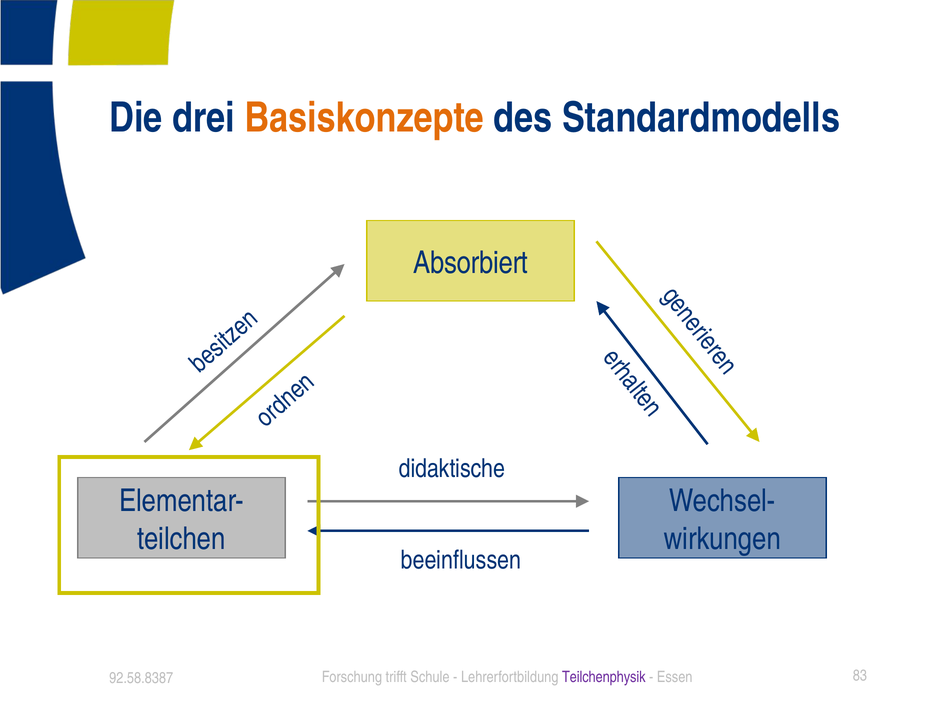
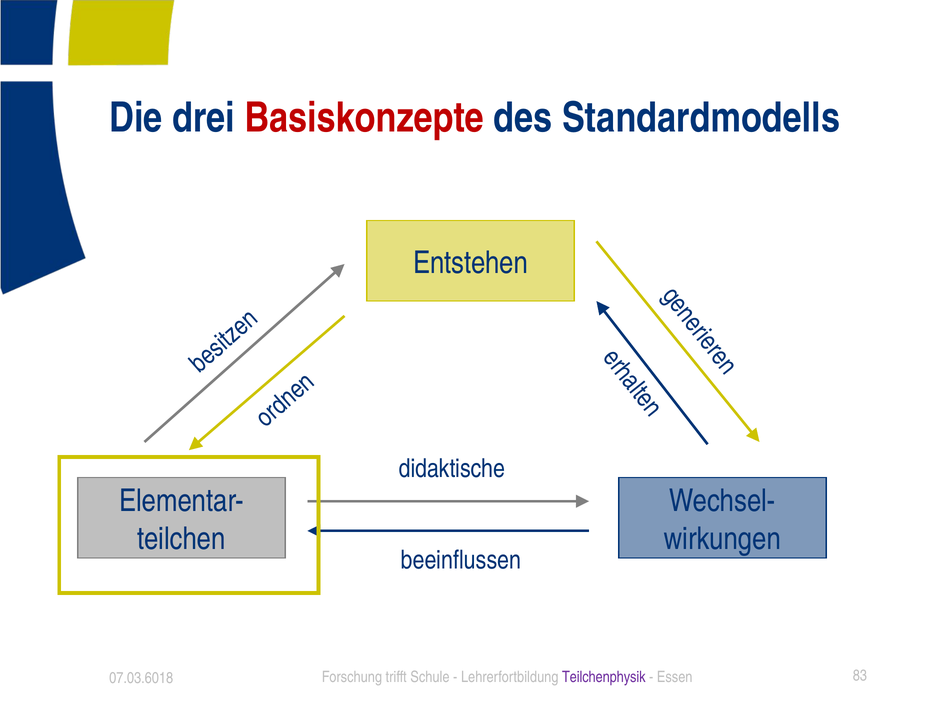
Basiskonzepte colour: orange -> red
Absorbiert: Absorbiert -> Entstehen
92.58.8387: 92.58.8387 -> 07.03.6018
